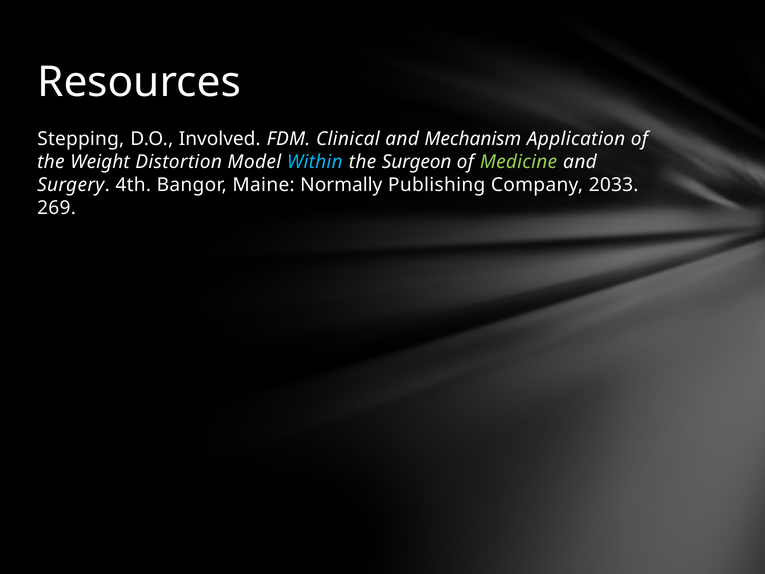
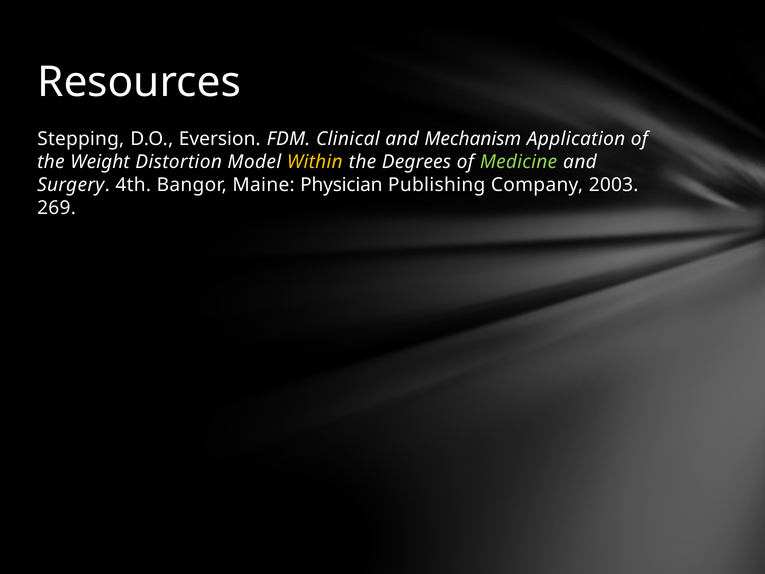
Involved: Involved -> Eversion
Within colour: light blue -> yellow
Surgeon: Surgeon -> Degrees
Normally: Normally -> Physician
2033: 2033 -> 2003
